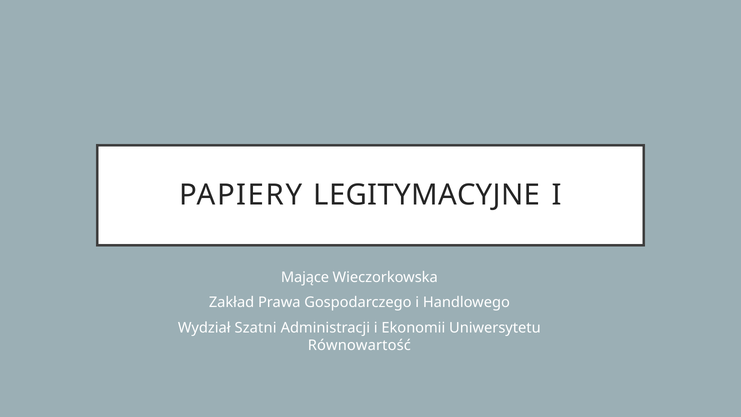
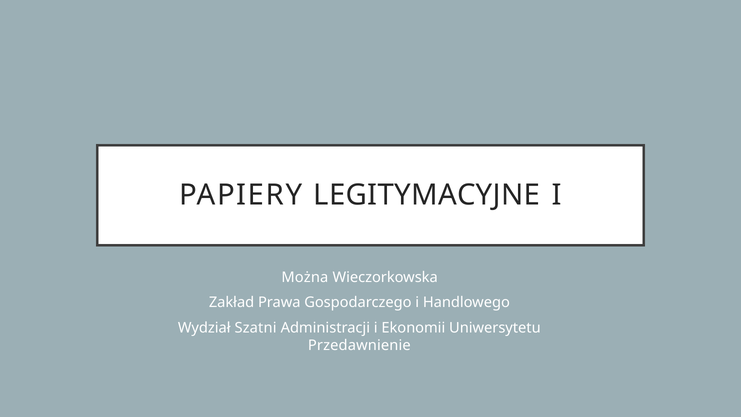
Mające: Mające -> Można
Równowartość: Równowartość -> Przedawnienie
